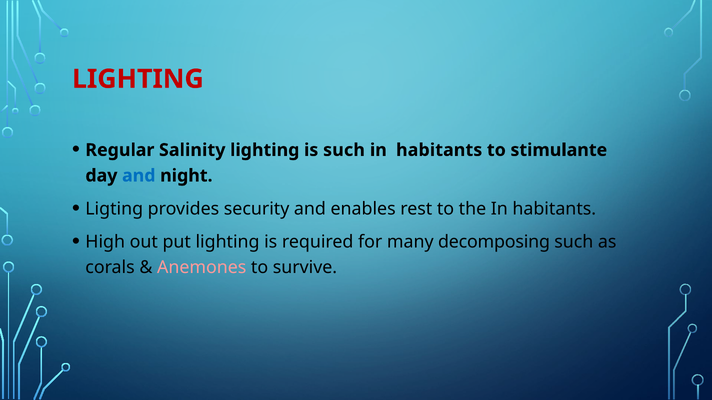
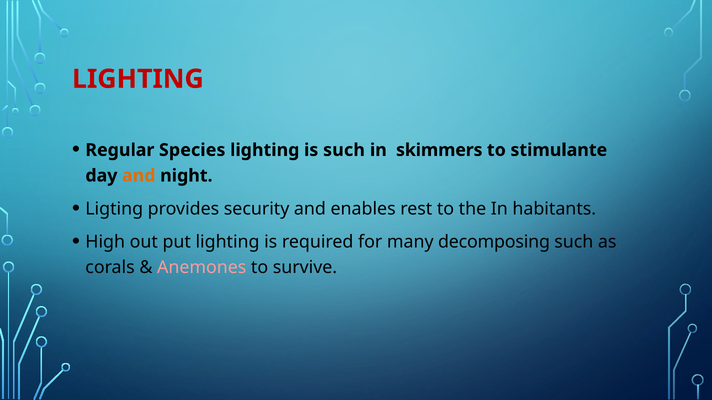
Salinity: Salinity -> Species
habitants at (439, 150): habitants -> skimmers
and at (139, 176) colour: blue -> orange
